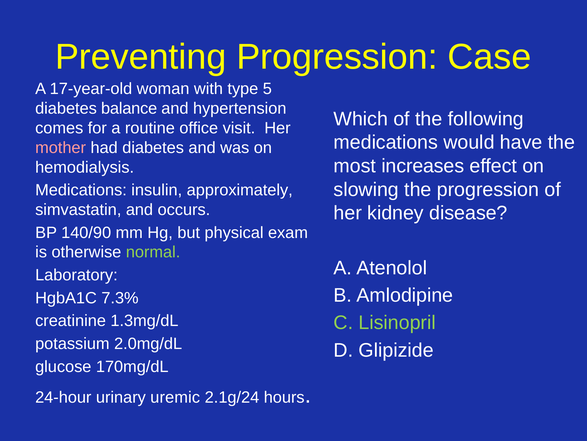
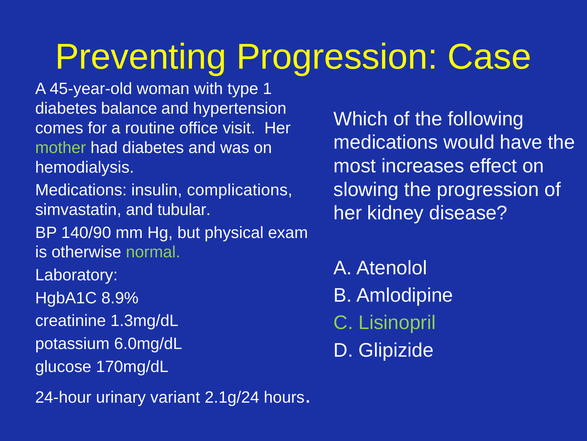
17-year-old: 17-year-old -> 45-year-old
5: 5 -> 1
mother colour: pink -> light green
approximately: approximately -> complications
occurs: occurs -> tubular
7.3%: 7.3% -> 8.9%
2.0mg/dL: 2.0mg/dL -> 6.0mg/dL
uremic: uremic -> variant
